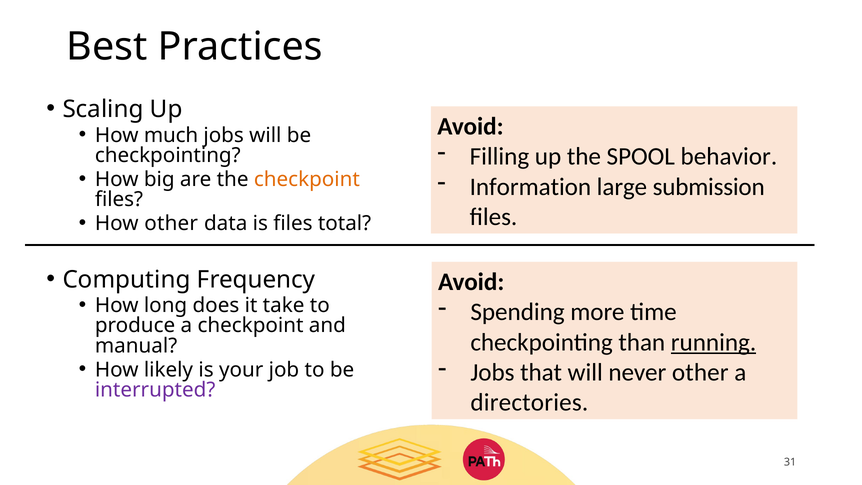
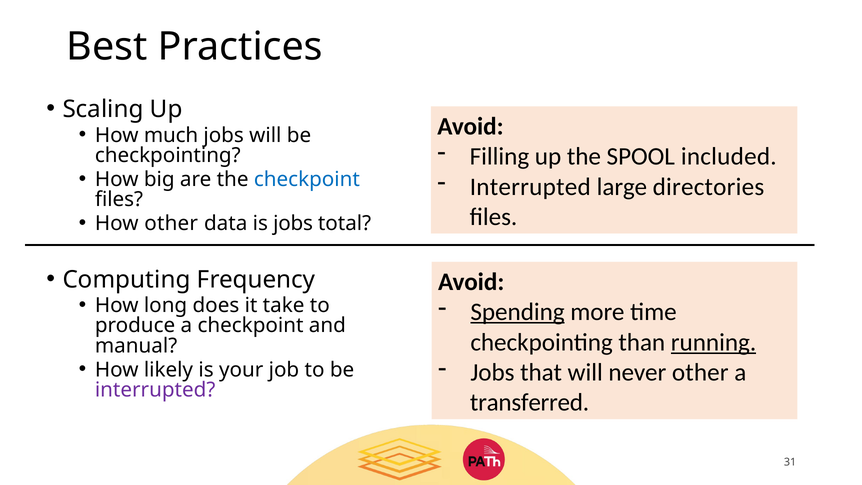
behavior: behavior -> included
checkpoint at (307, 179) colour: orange -> blue
Information at (530, 187): Information -> Interrupted
submission: submission -> directories
is files: files -> jobs
Spending underline: none -> present
directories: directories -> transferred
